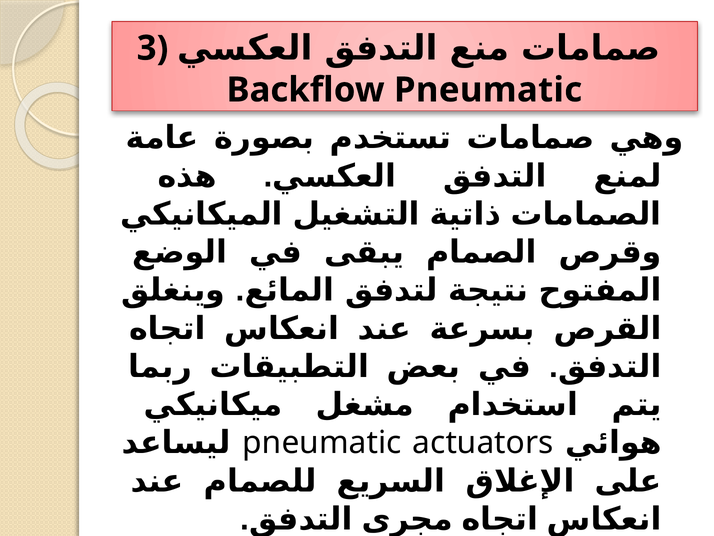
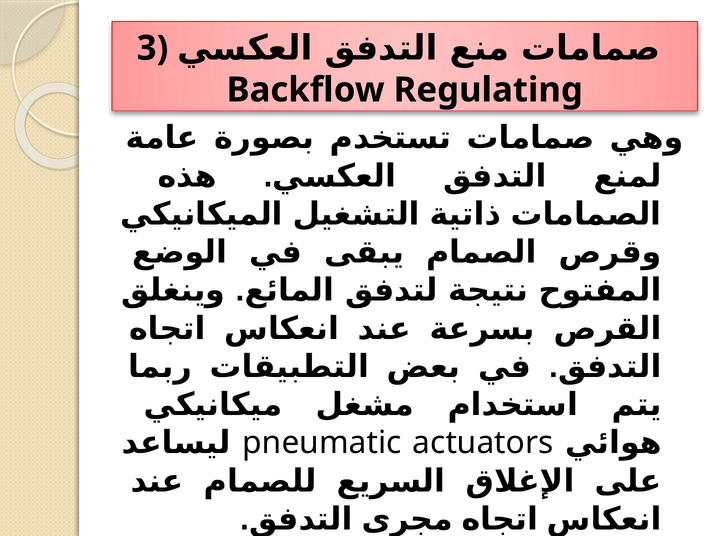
Backflow Pneumatic: Pneumatic -> Regulating
